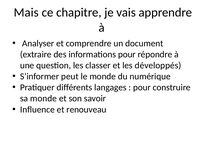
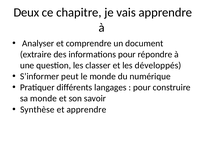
Mais: Mais -> Deux
Influence: Influence -> Synthèse
et renouveau: renouveau -> apprendre
